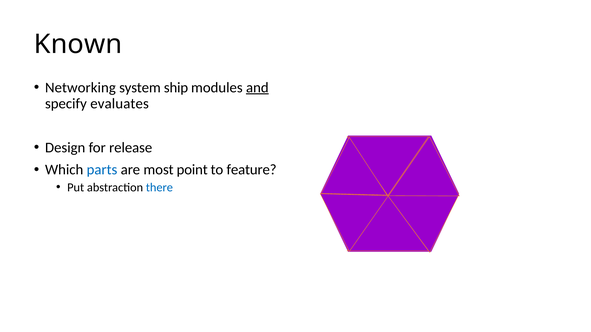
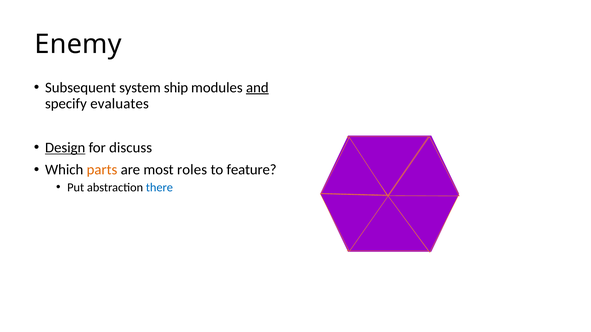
Known: Known -> Enemy
Networking: Networking -> Subsequent
Design underline: none -> present
release: release -> discuss
parts colour: blue -> orange
point: point -> roles
